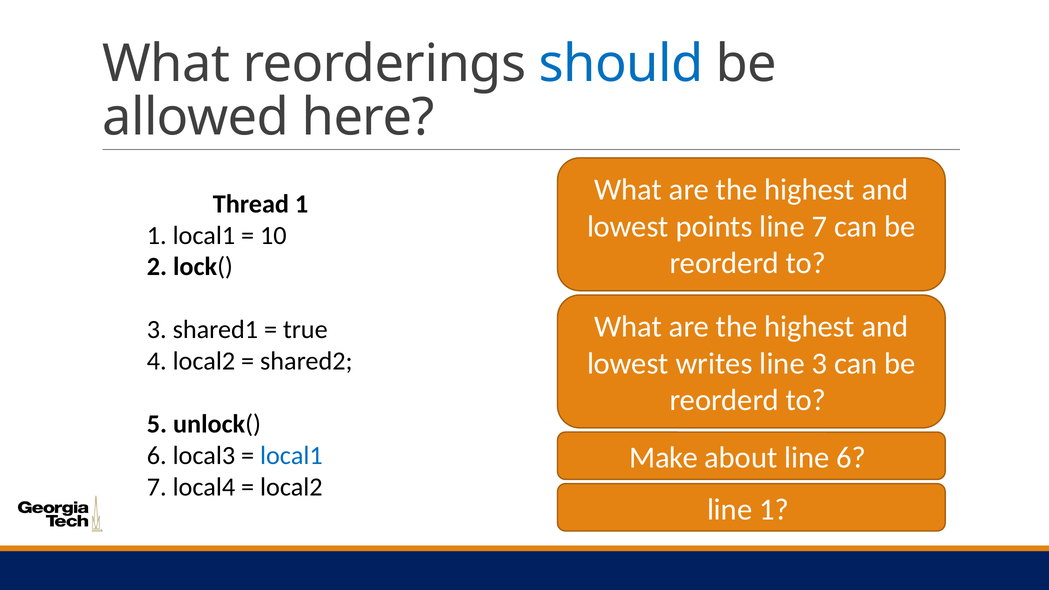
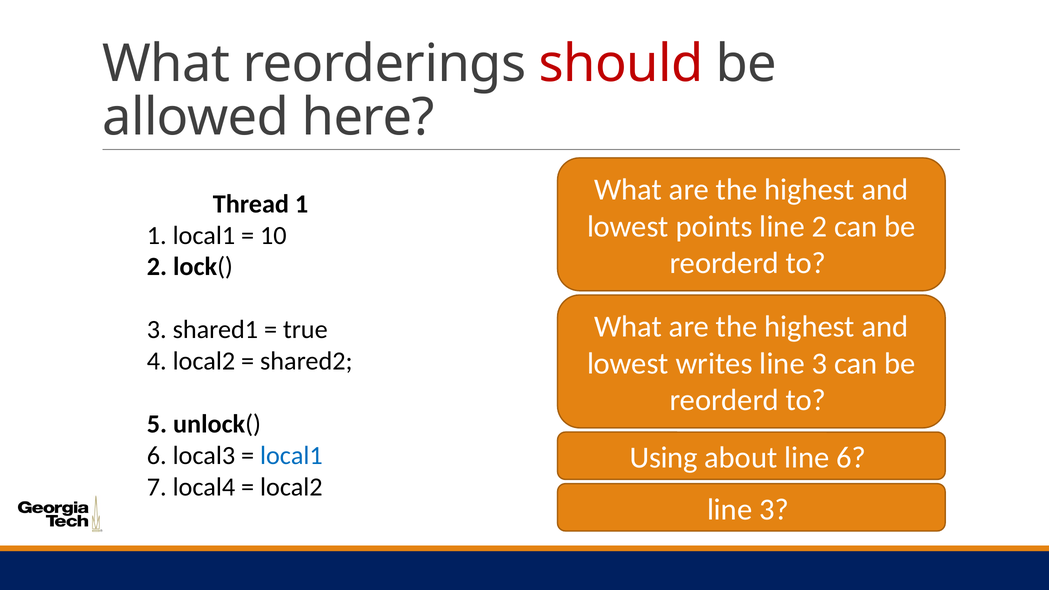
should colour: blue -> red
line 7: 7 -> 2
Make: Make -> Using
1 at (774, 509): 1 -> 3
